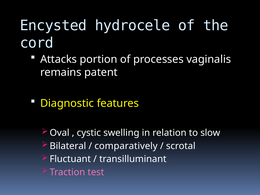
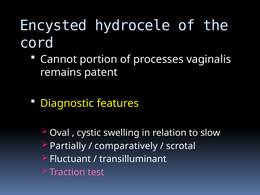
Attacks: Attacks -> Cannot
Bilateral: Bilateral -> Partially
